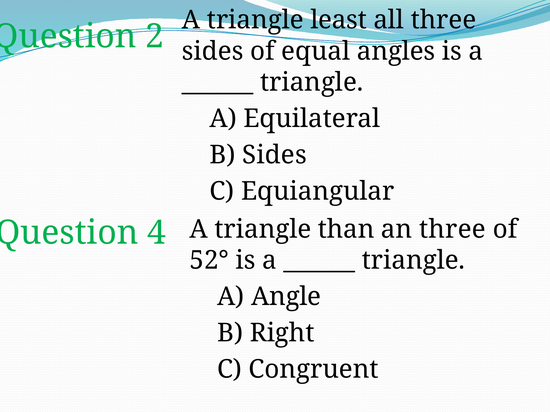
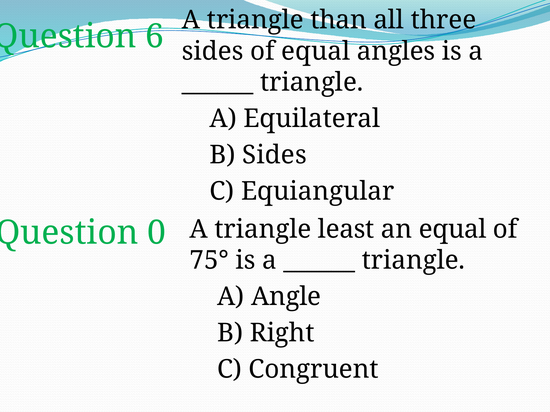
least: least -> than
2: 2 -> 6
4: 4 -> 0
than: than -> least
an three: three -> equal
52°: 52° -> 75°
